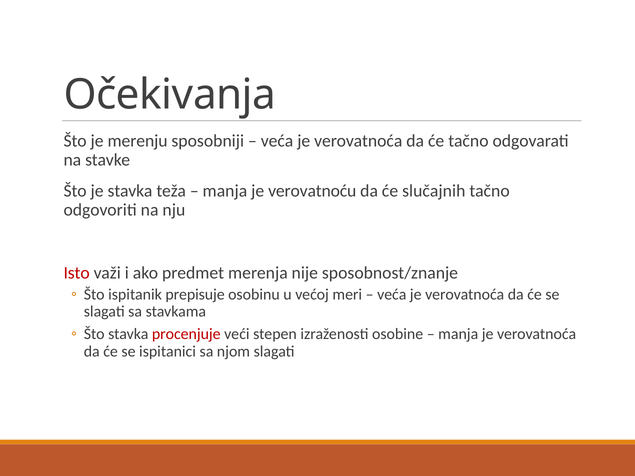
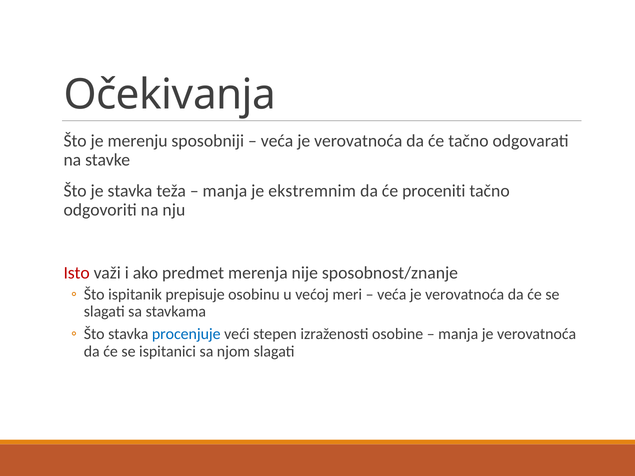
verovatnoću: verovatnoću -> ekstremnim
slučajnih: slučajnih -> proceniti
procenjuje colour: red -> blue
